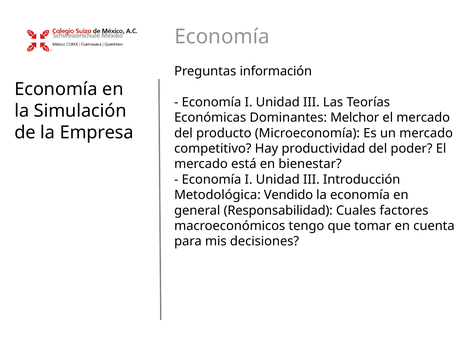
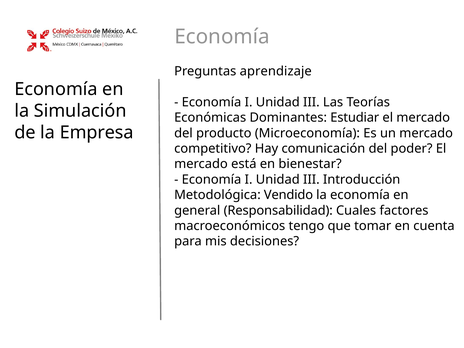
información: información -> aprendizaje
Melchor: Melchor -> Estudiar
productividad: productividad -> comunicación
